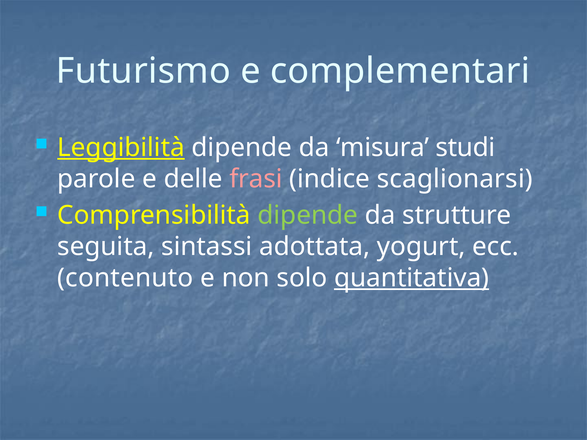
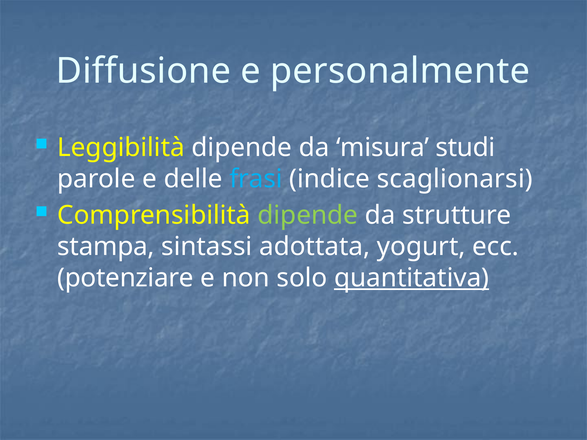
Futurismo: Futurismo -> Diffusione
complementari: complementari -> personalmente
Leggibilità underline: present -> none
frasi colour: pink -> light blue
seguita: seguita -> stampa
contenuto: contenuto -> potenziare
